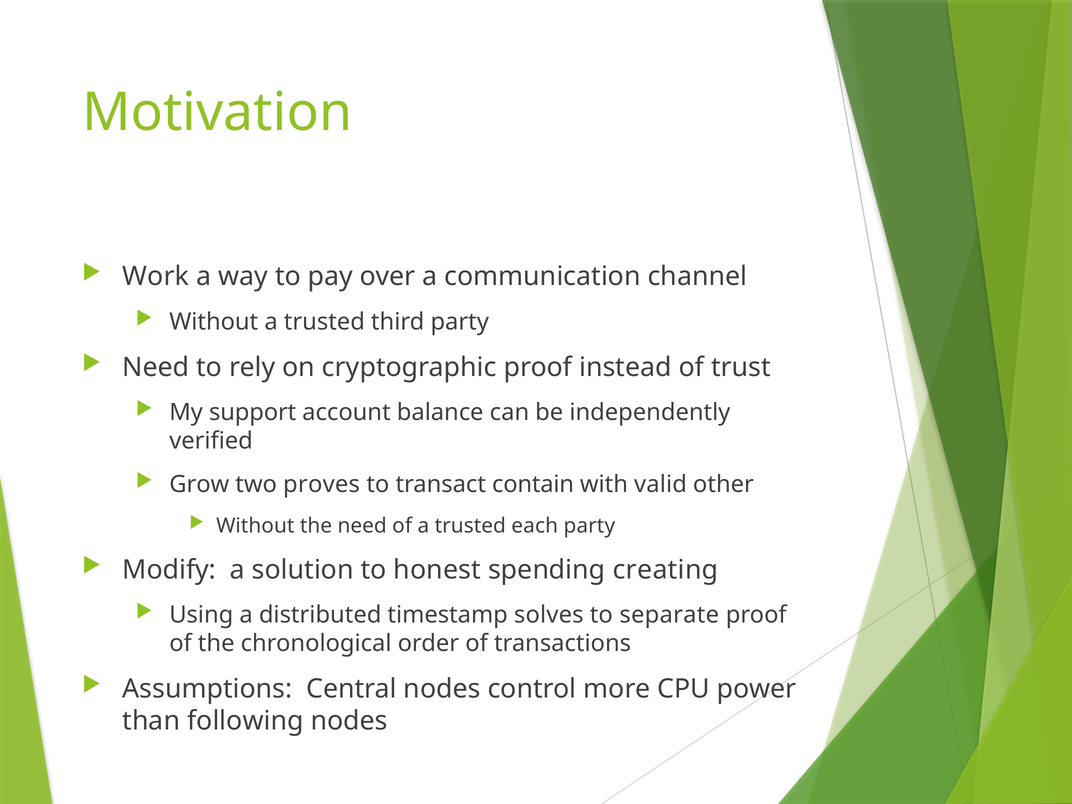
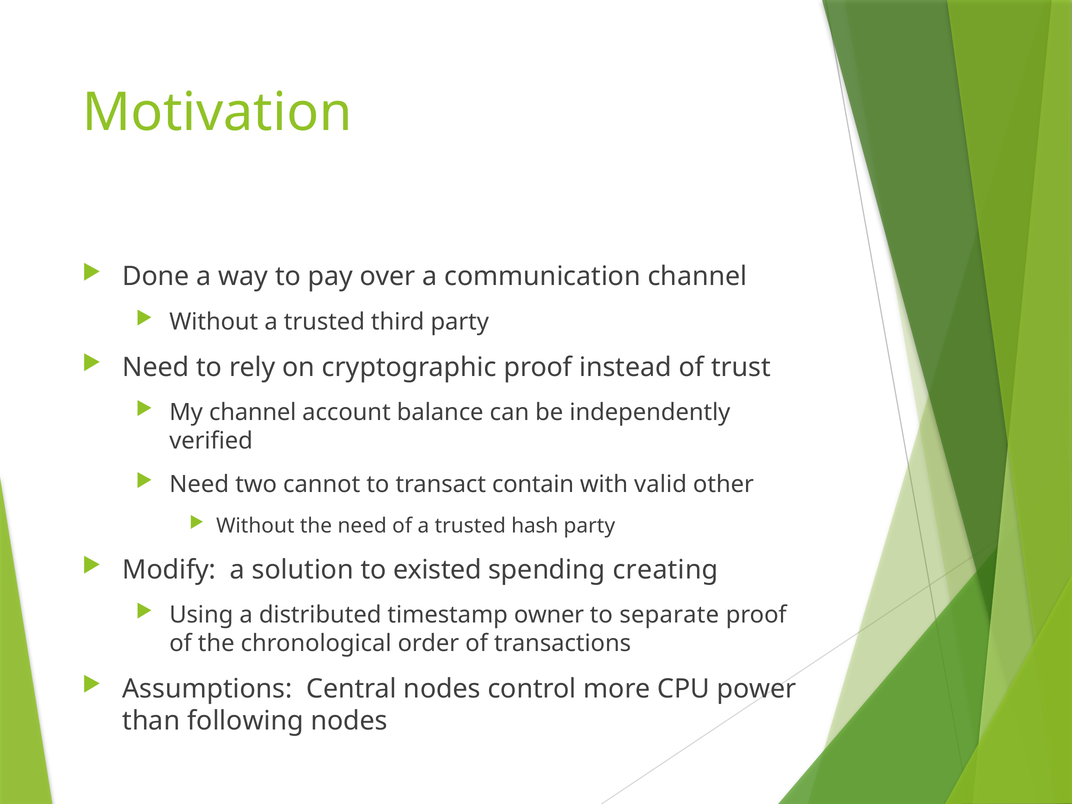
Work: Work -> Done
My support: support -> channel
Grow at (199, 484): Grow -> Need
proves: proves -> cannot
each: each -> hash
honest: honest -> existed
solves: solves -> owner
